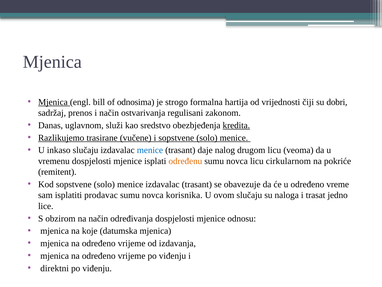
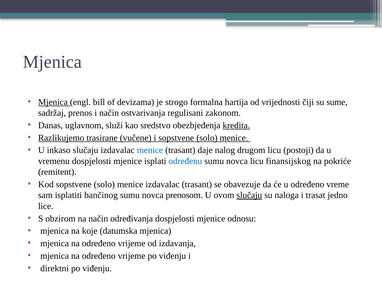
odnosima: odnosima -> devizama
dobri: dobri -> sume
veoma: veoma -> postoji
određenu colour: orange -> blue
cirkularnom: cirkularnom -> finansijskog
prodavac: prodavac -> bančinog
korisnika: korisnika -> prenosom
slučaju at (249, 195) underline: none -> present
